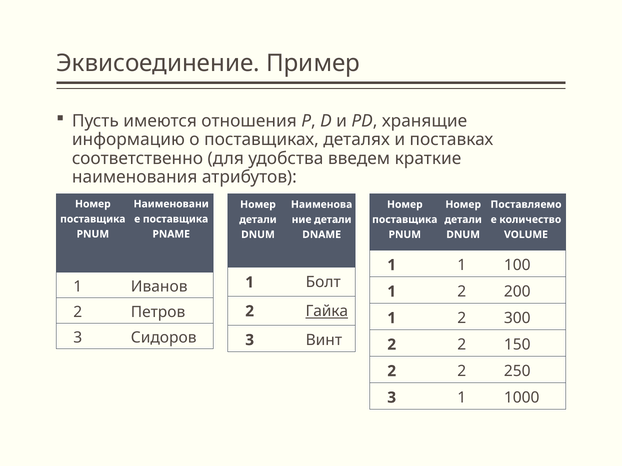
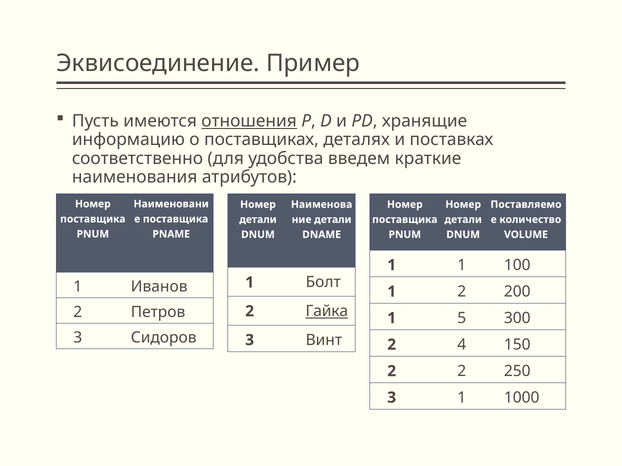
отношения underline: none -> present
2 at (462, 318): 2 -> 5
2 at (462, 345): 2 -> 4
